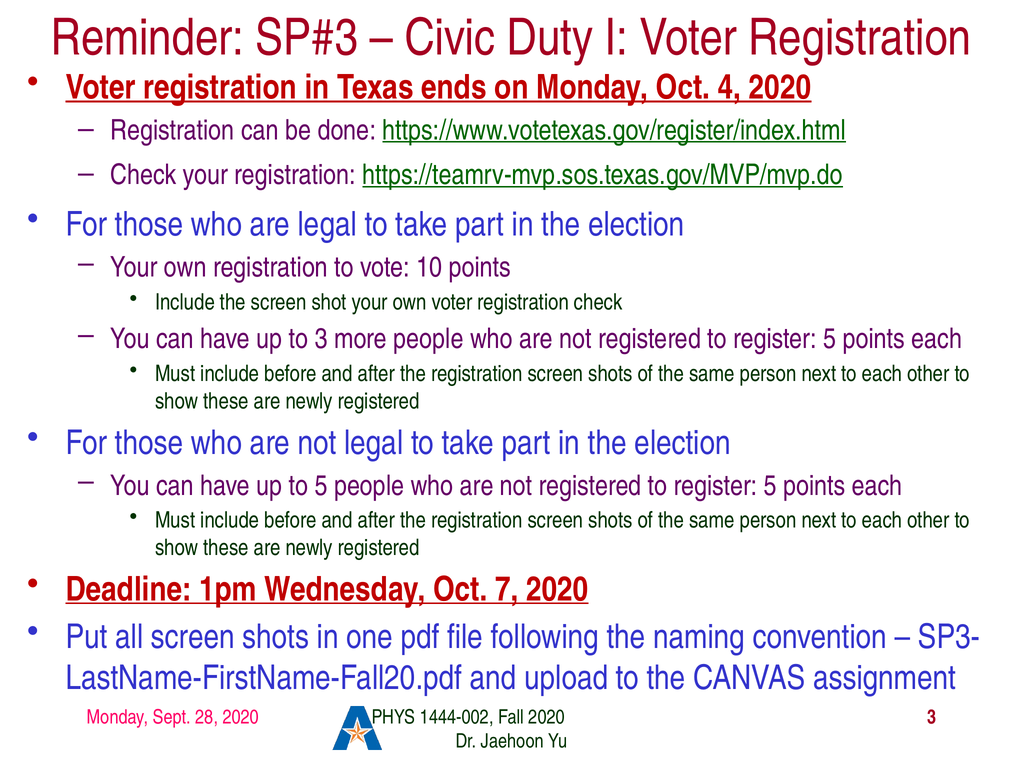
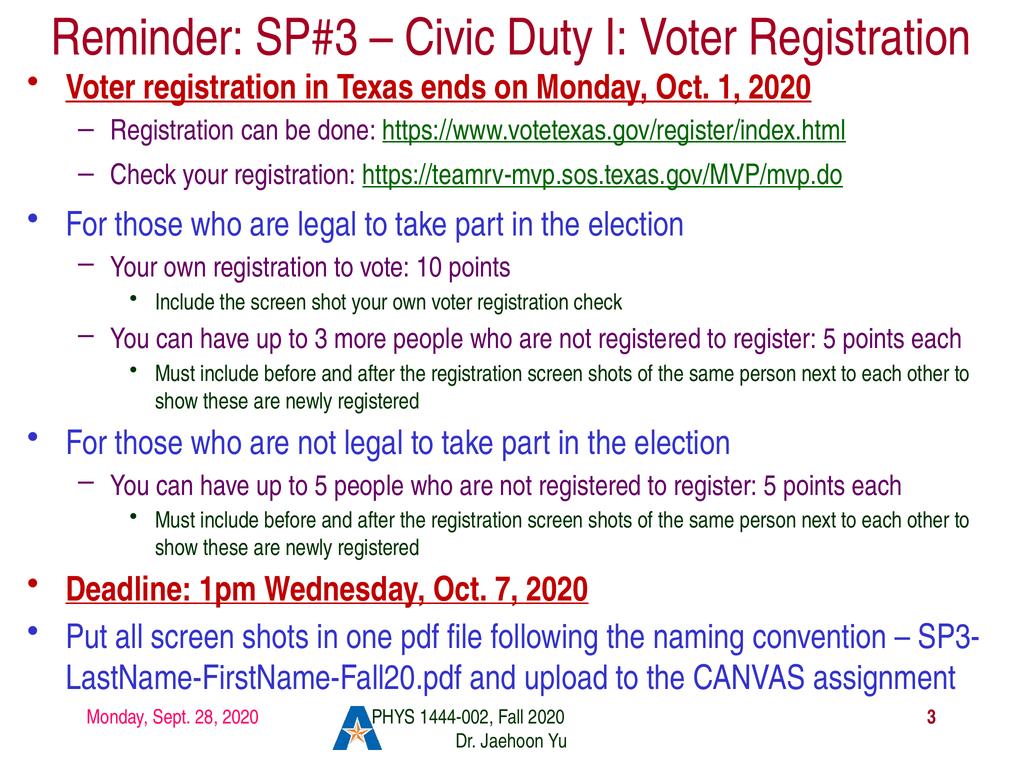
4: 4 -> 1
